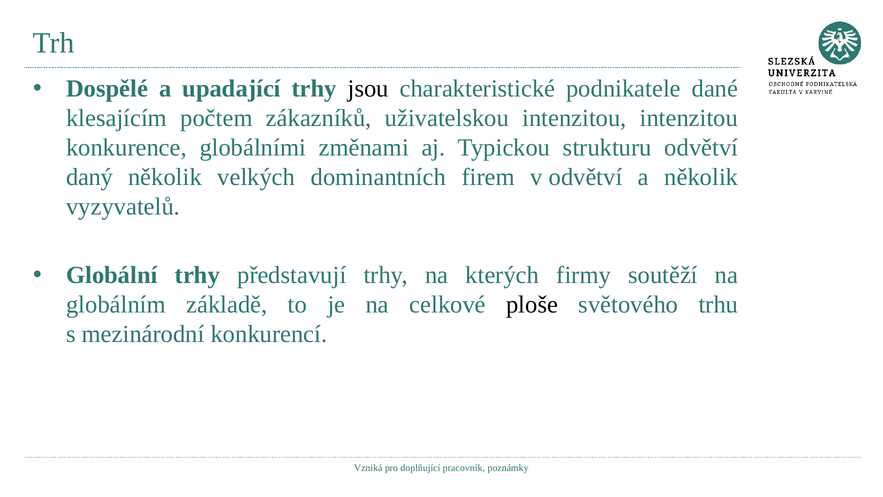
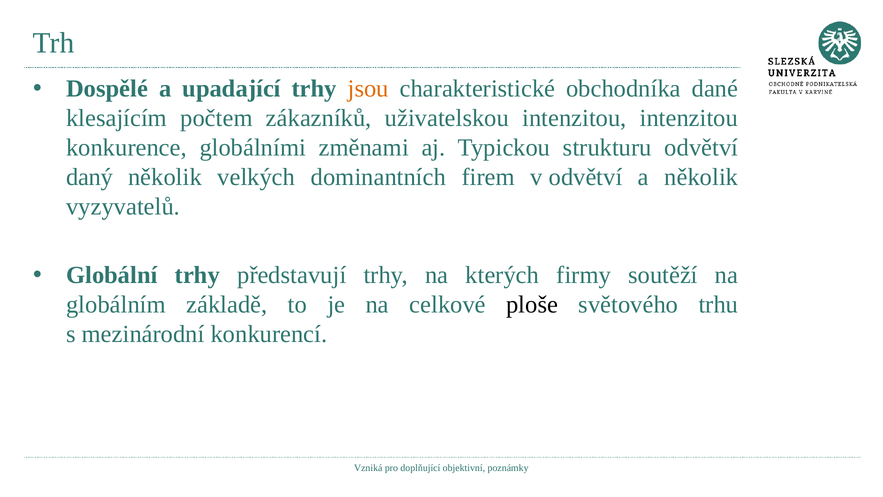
jsou colour: black -> orange
podnikatele: podnikatele -> obchodníka
pracovník: pracovník -> objektivní
